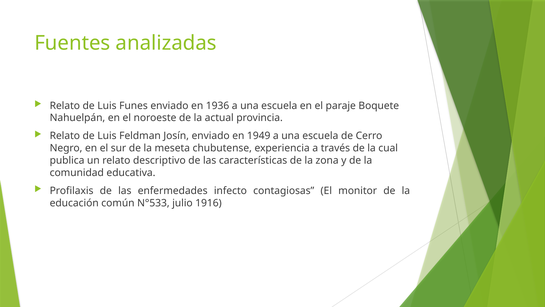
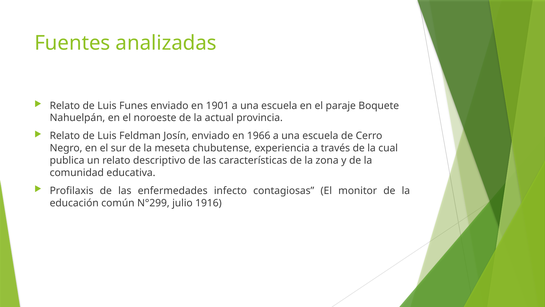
1936: 1936 -> 1901
1949: 1949 -> 1966
N°533: N°533 -> N°299
